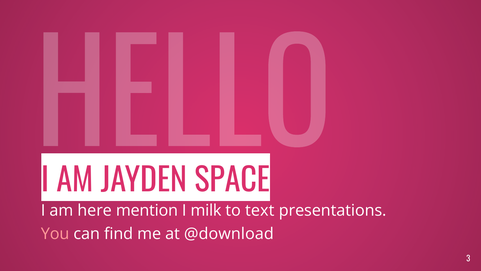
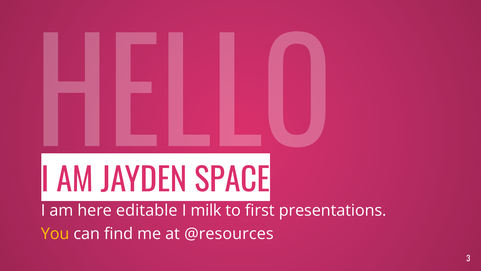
mention: mention -> editable
text: text -> first
You colour: pink -> yellow
@download: @download -> @resources
